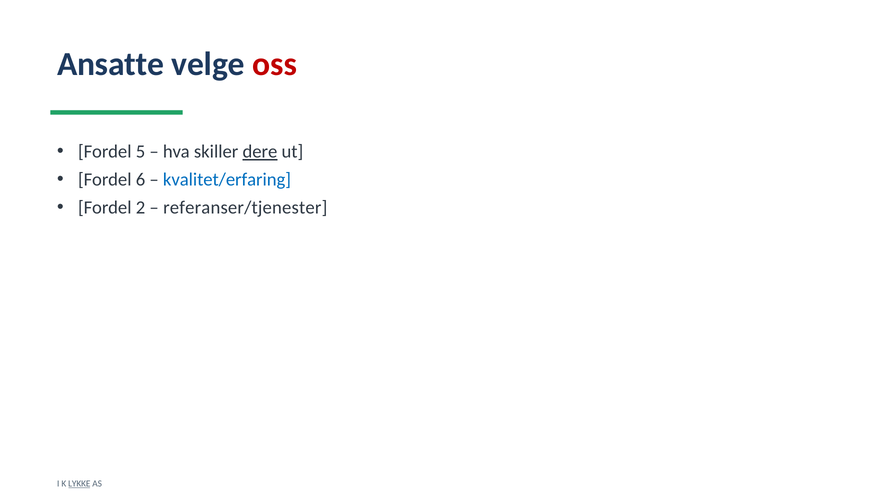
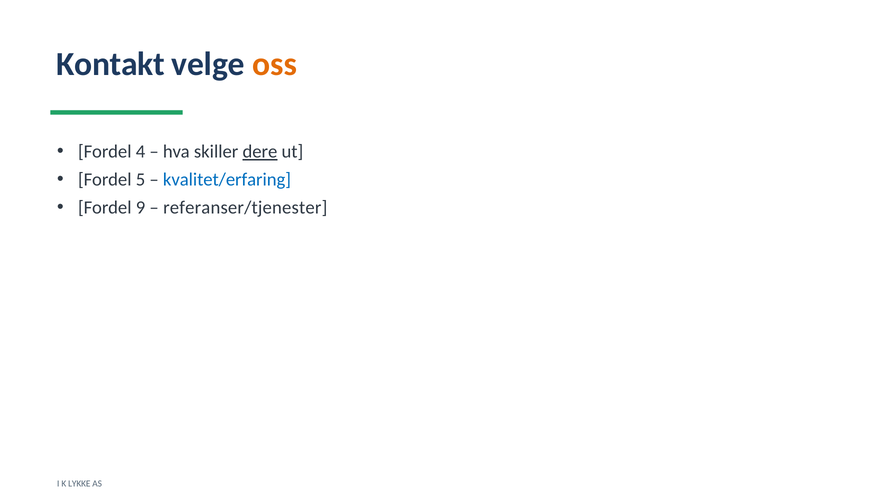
Ansatte: Ansatte -> Kontakt
oss colour: red -> orange
5: 5 -> 4
6: 6 -> 5
2: 2 -> 9
LYKKE underline: present -> none
